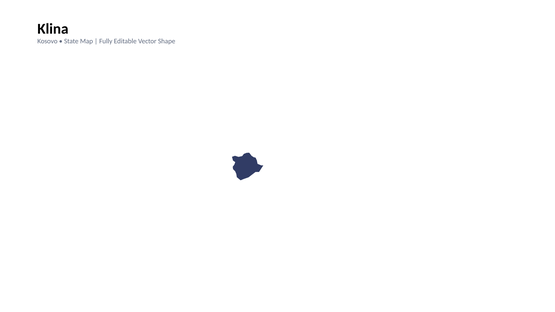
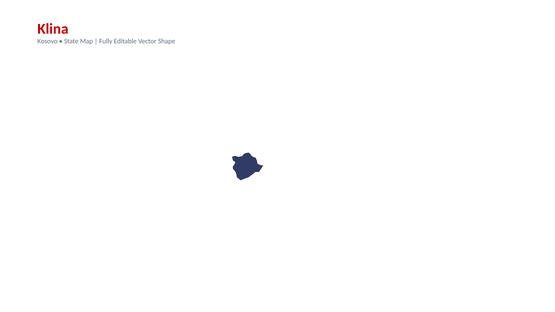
Klina colour: black -> red
